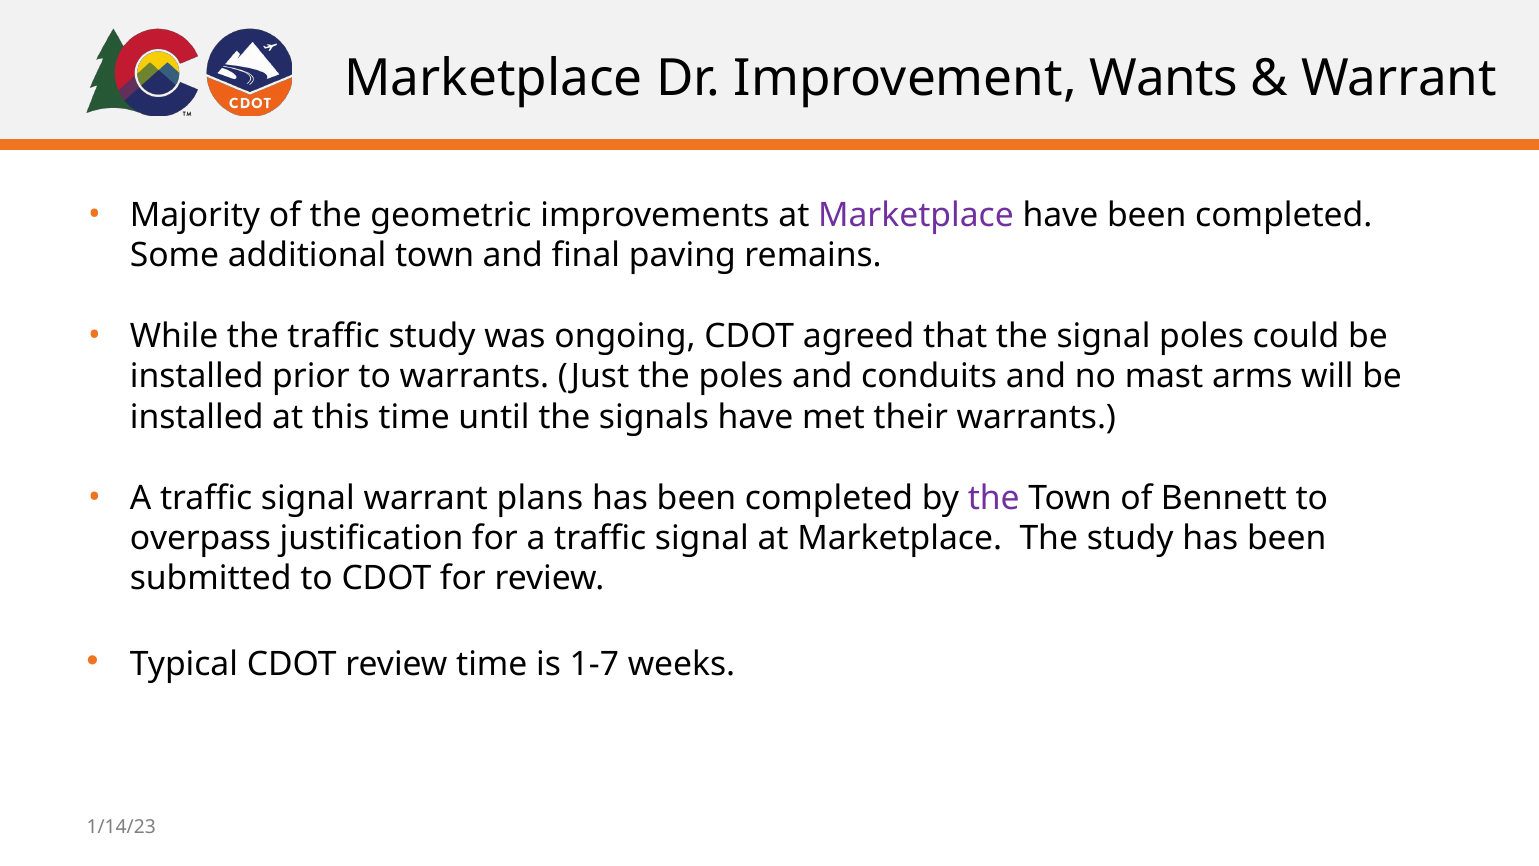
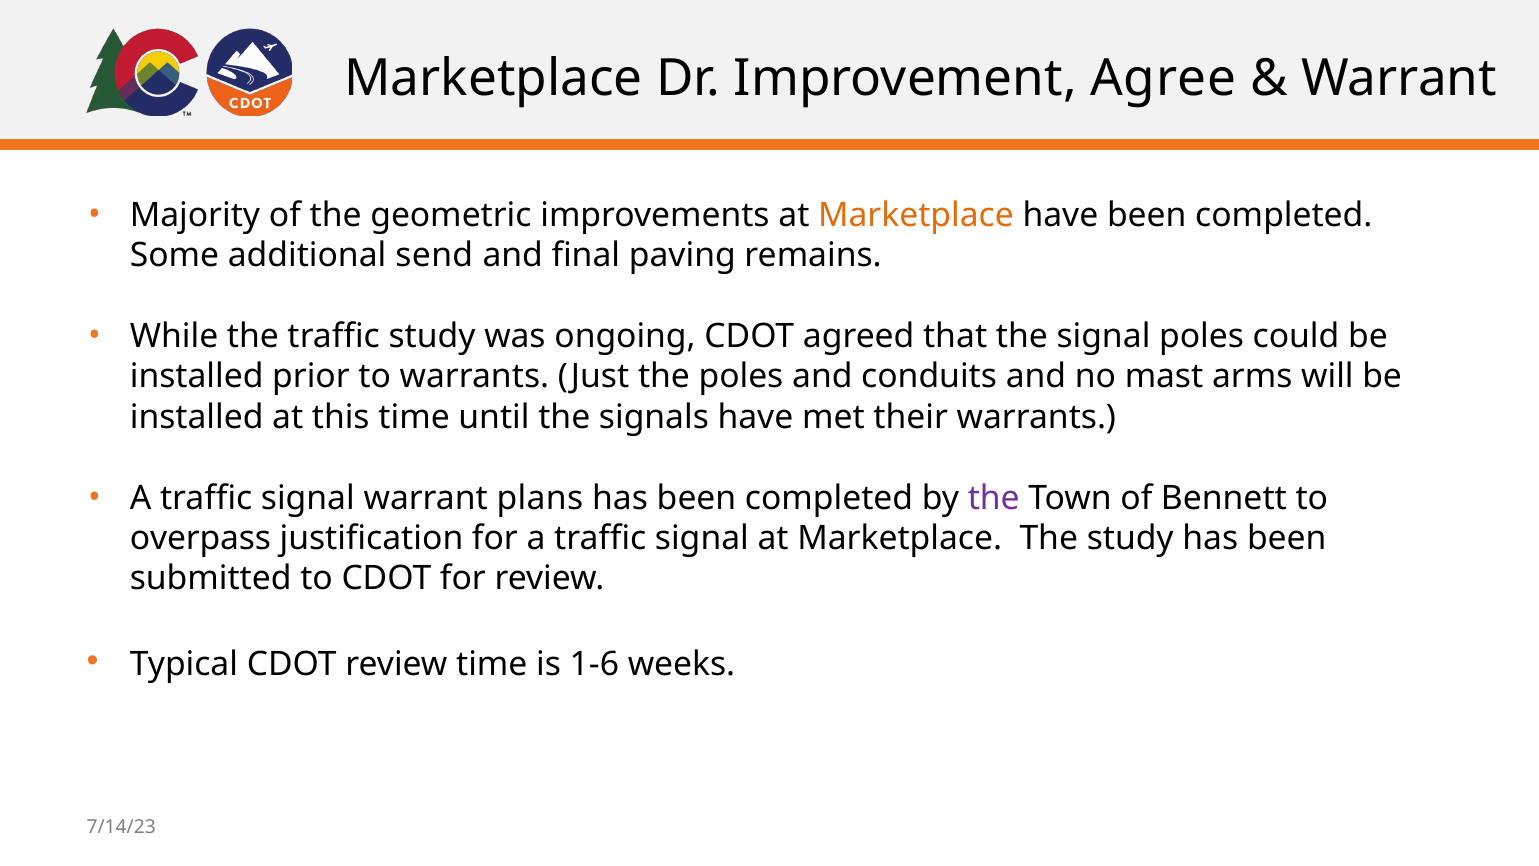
Wants: Wants -> Agree
Marketplace at (916, 215) colour: purple -> orange
additional town: town -> send
1-7: 1-7 -> 1-6
1/14/23: 1/14/23 -> 7/14/23
